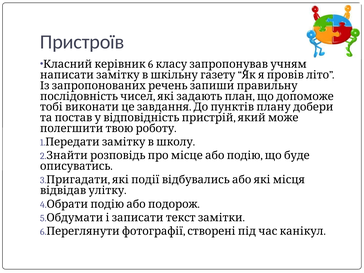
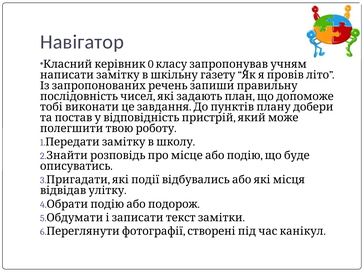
Пристроїв: Пристроїв -> Навігатор
6 at (151, 64): 6 -> 0
